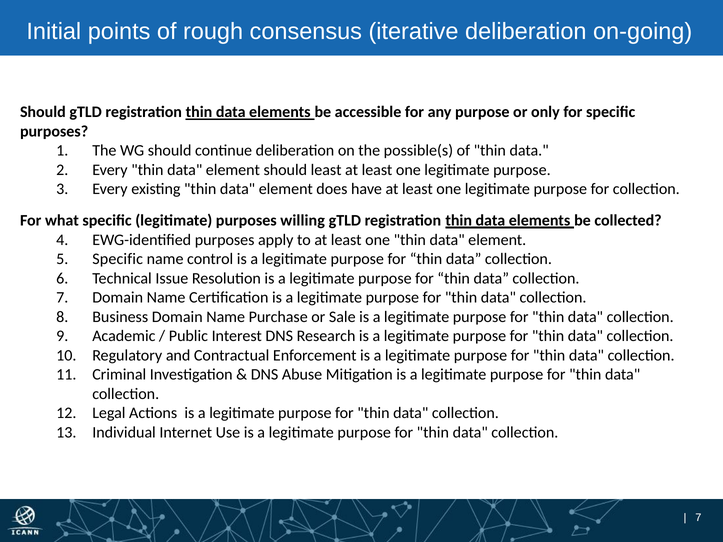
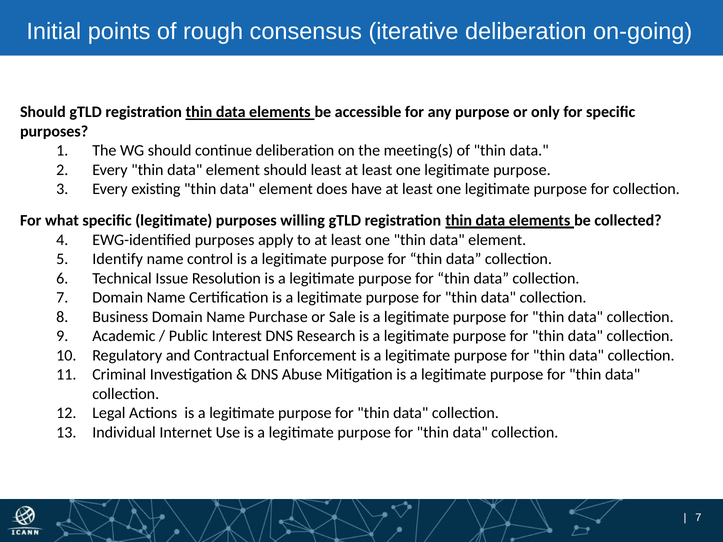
possible(s: possible(s -> meeting(s
Specific at (118, 259): Specific -> Identify
